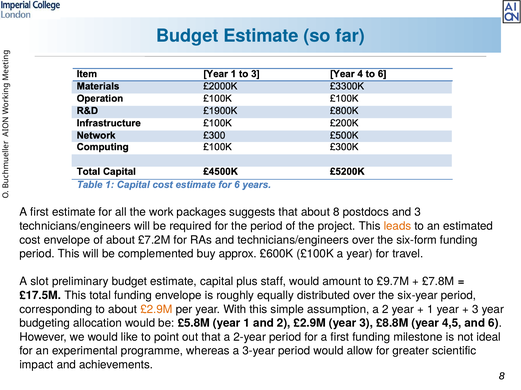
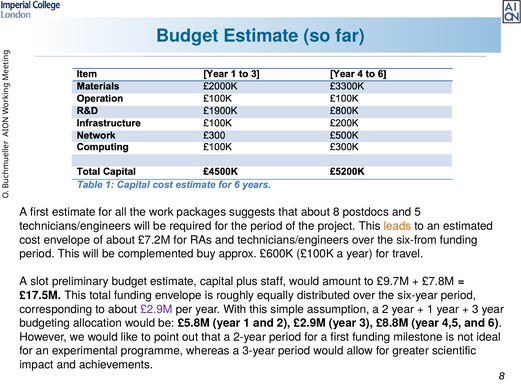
and 3: 3 -> 5
six-form: six-form -> six-from
£2.9M at (156, 310) colour: orange -> purple
